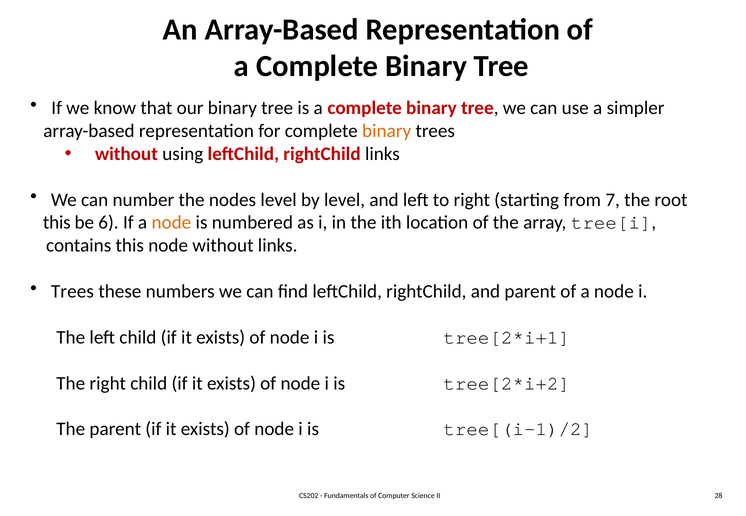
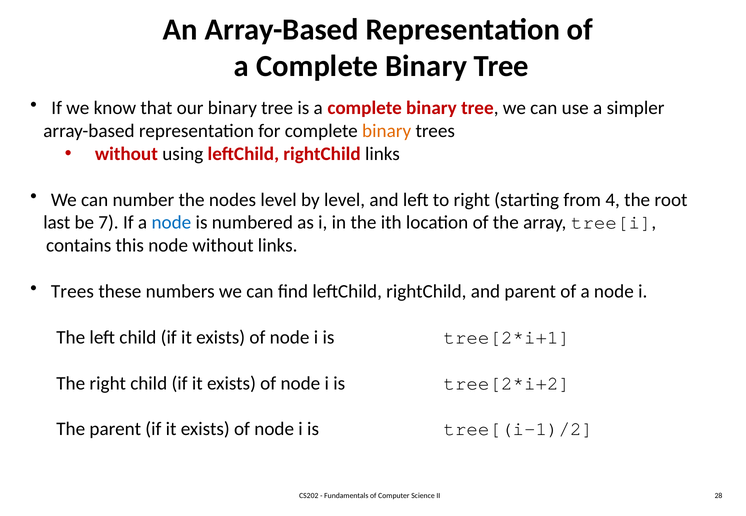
7: 7 -> 4
this at (57, 223): this -> last
6: 6 -> 7
node at (171, 223) colour: orange -> blue
